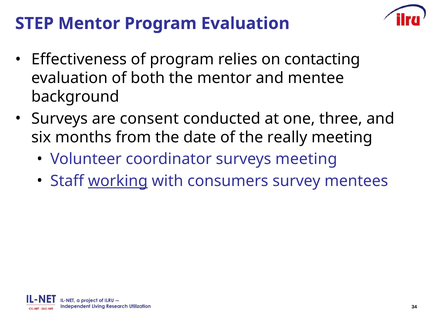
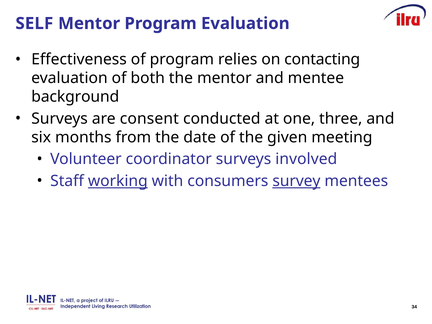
STEP: STEP -> SELF
really: really -> given
surveys meeting: meeting -> involved
survey underline: none -> present
